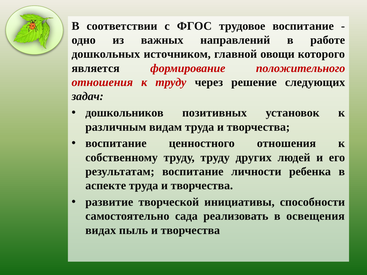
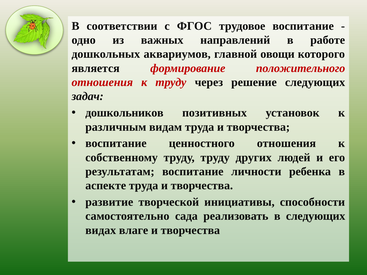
источником: источником -> аквариумов
в освещения: освещения -> следующих
пыль: пыль -> влаге
